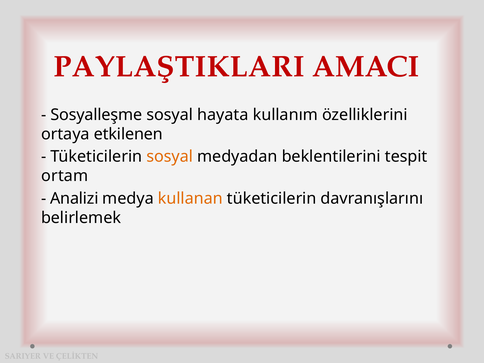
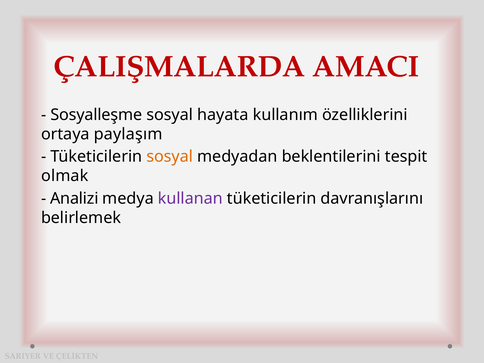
PAYLAŞTIKLARI: PAYLAŞTIKLARI -> ÇALIŞMALARDA
etkilenen: etkilenen -> paylaşım
ortam: ortam -> olmak
kullanan colour: orange -> purple
